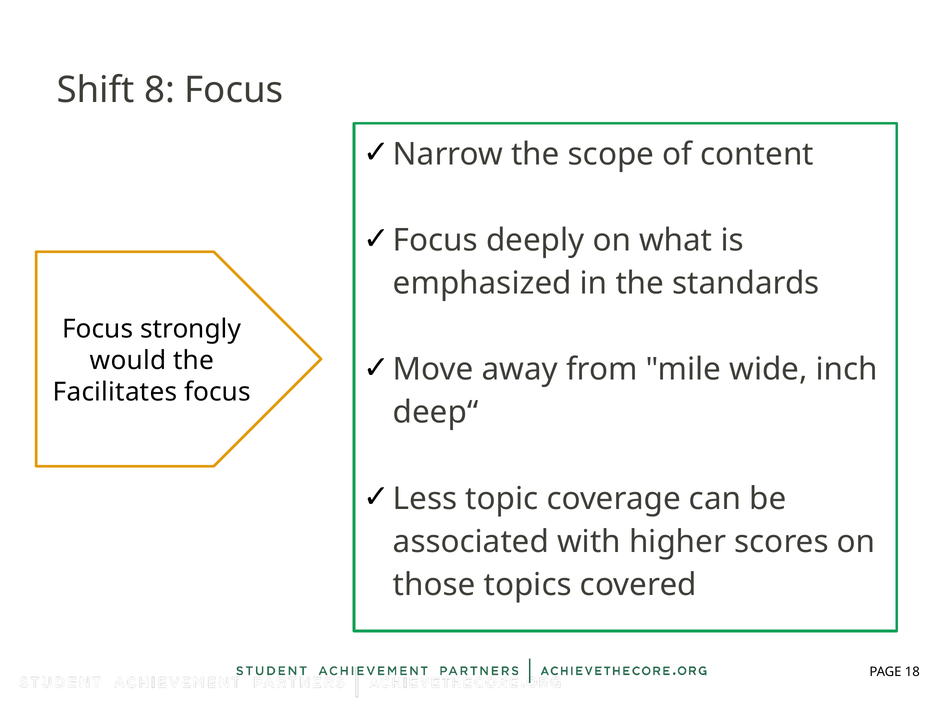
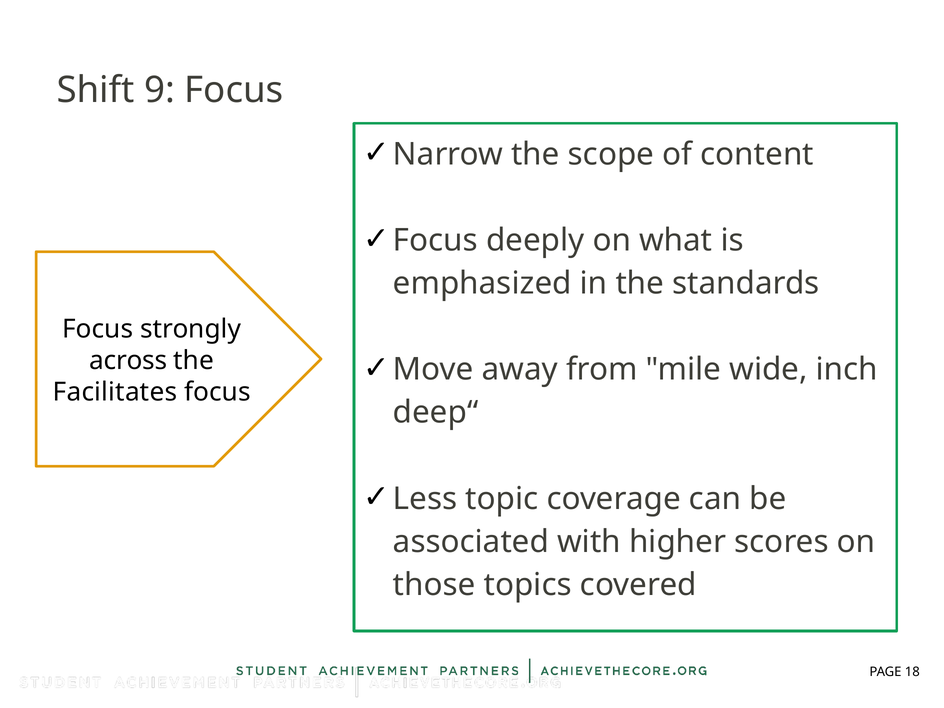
8: 8 -> 9
would: would -> across
